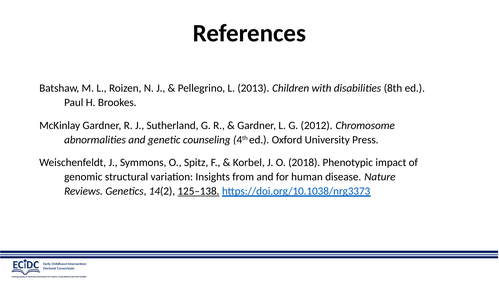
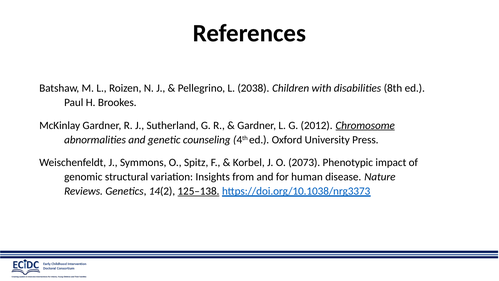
2013: 2013 -> 2038
Chromosome underline: none -> present
2018: 2018 -> 2073
